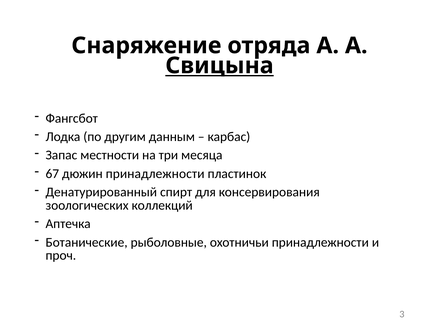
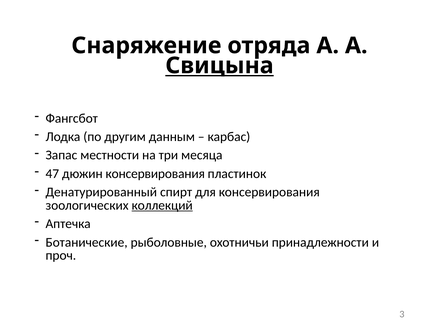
67: 67 -> 47
дюжин принадлежности: принадлежности -> консервирования
коллекций underline: none -> present
